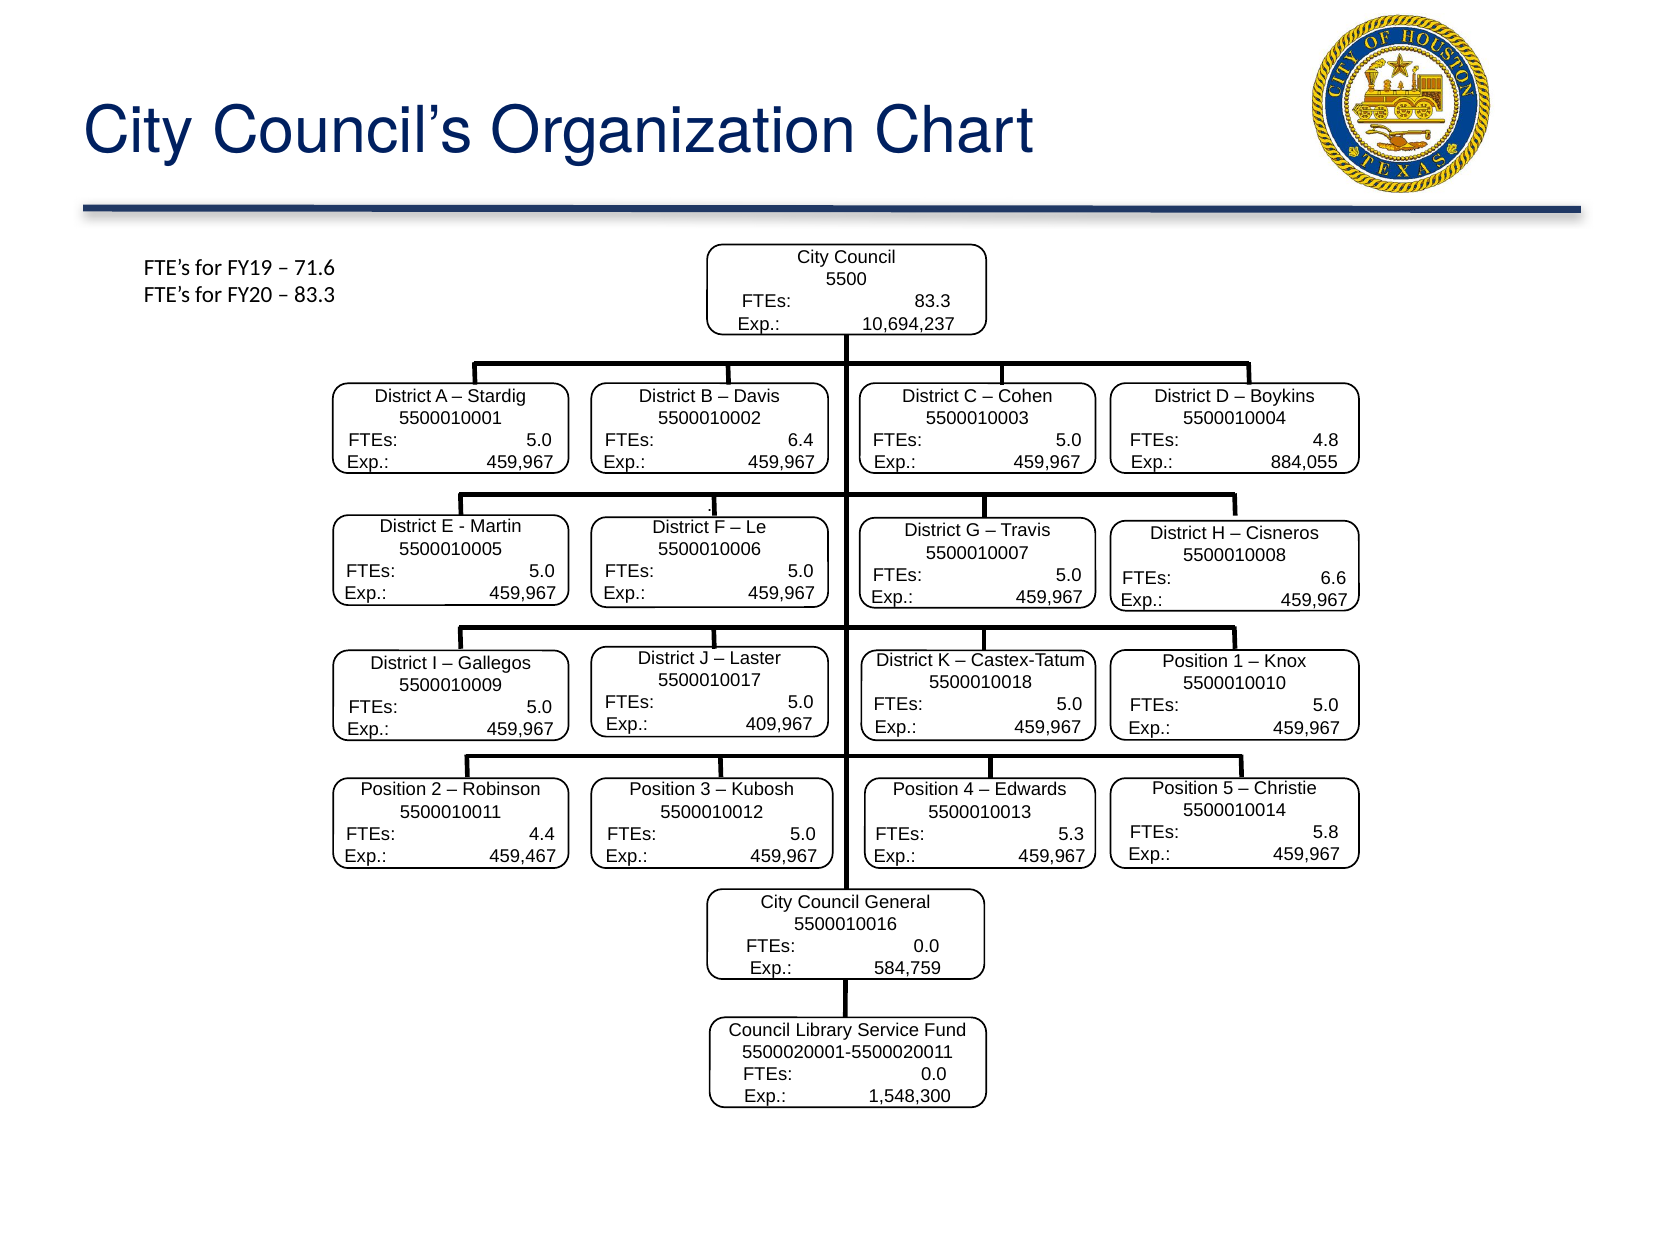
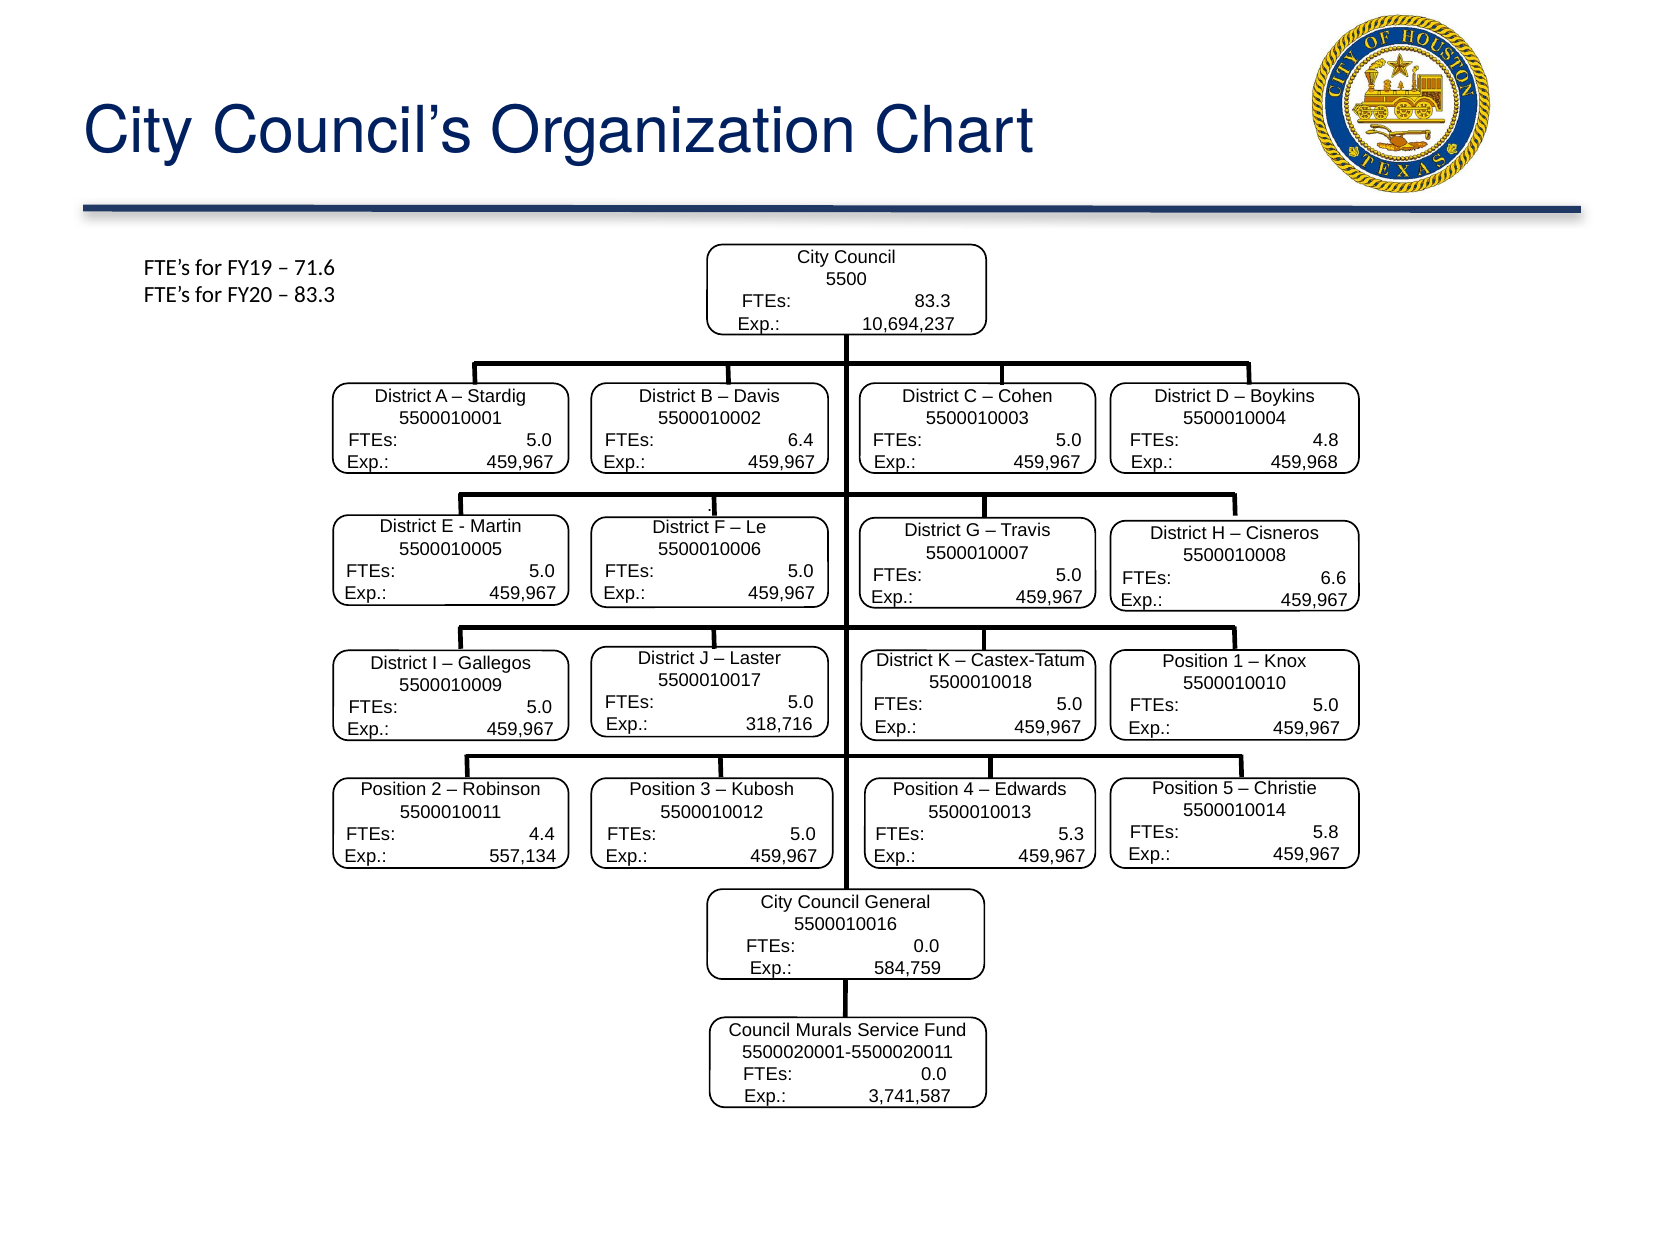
884,055: 884,055 -> 459,968
409,967: 409,967 -> 318,716
459,467: 459,467 -> 557,134
Library: Library -> Murals
1,548,300: 1,548,300 -> 3,741,587
